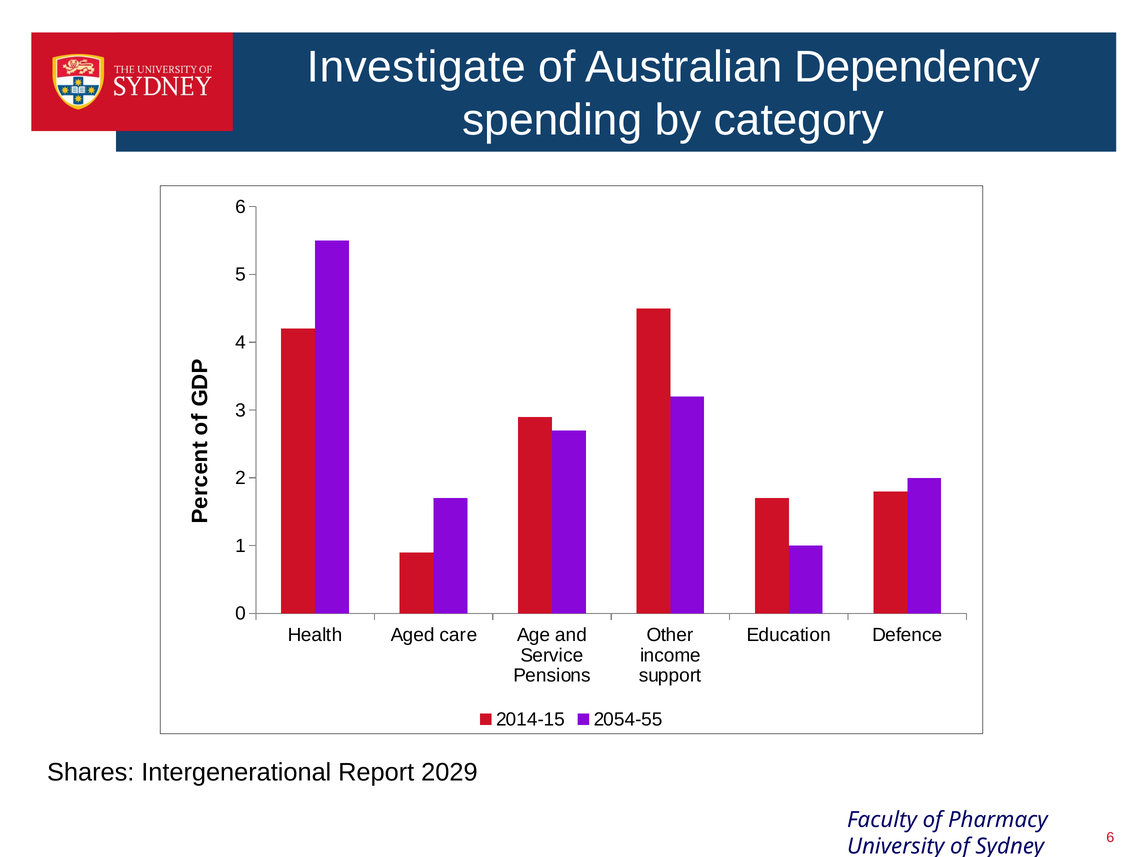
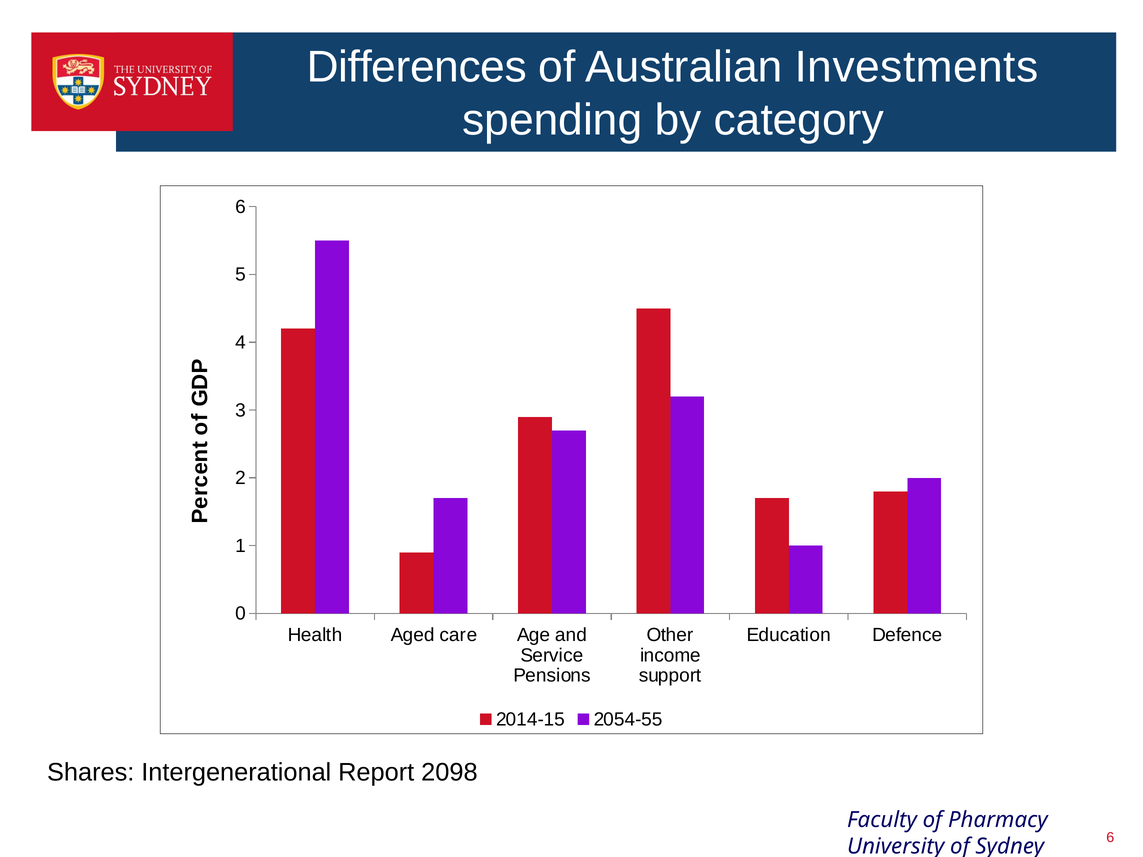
Investigate: Investigate -> Differences
Dependency: Dependency -> Investments
2029: 2029 -> 2098
